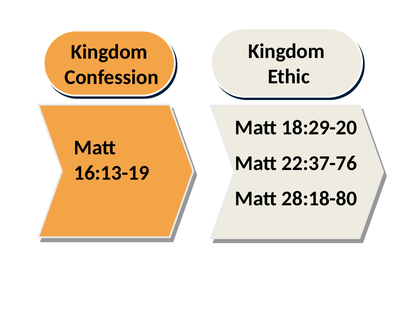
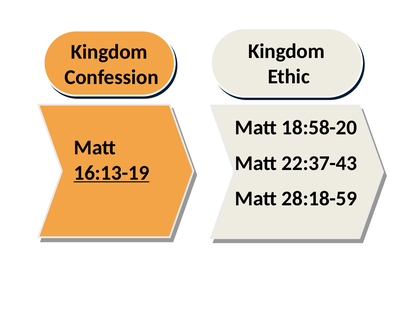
18:29-20: 18:29-20 -> 18:58-20
22:37-76: 22:37-76 -> 22:37-43
16:13-19 underline: none -> present
28:18-80: 28:18-80 -> 28:18-59
